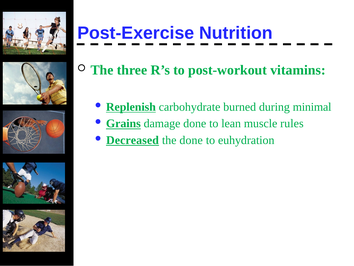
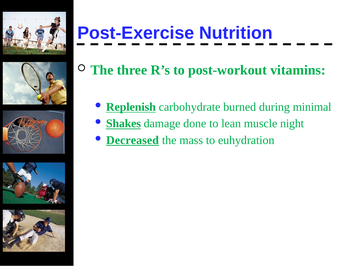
Grains: Grains -> Shakes
rules: rules -> night
the done: done -> mass
